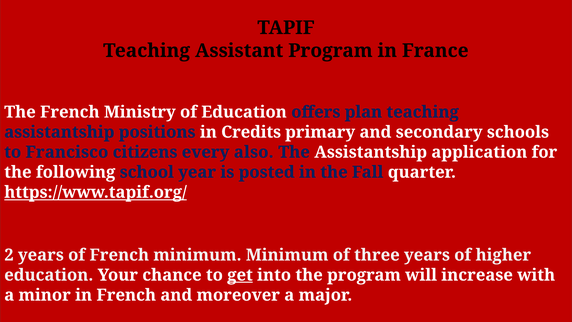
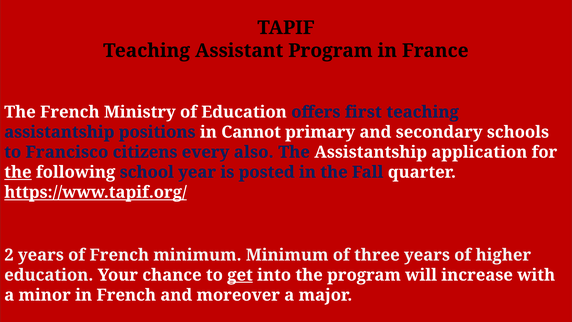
plan: plan -> first
Credits: Credits -> Cannot
the at (18, 172) underline: none -> present
